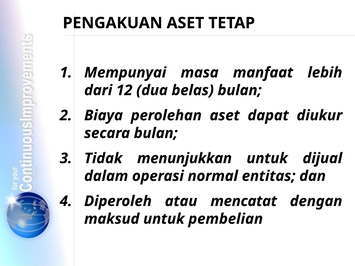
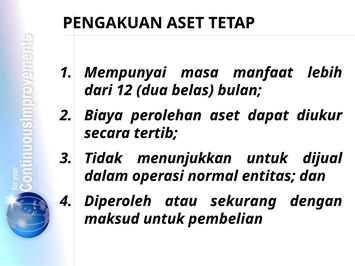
secara bulan: bulan -> tertib
mencatat: mencatat -> sekurang
